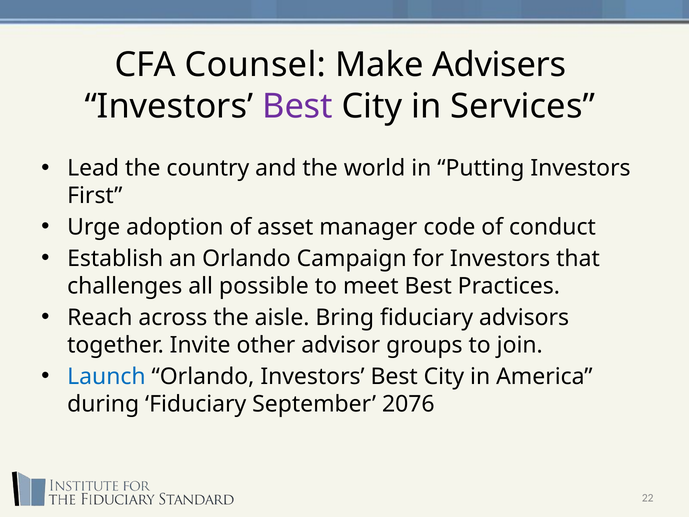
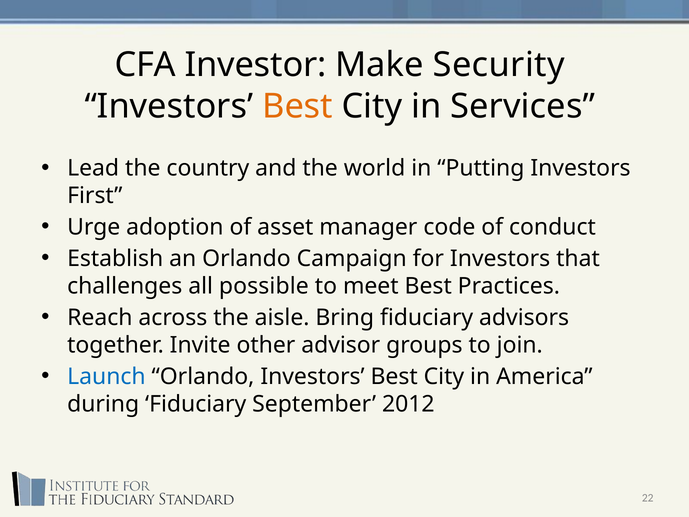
Counsel: Counsel -> Investor
Advisers: Advisers -> Security
Best at (297, 106) colour: purple -> orange
2076: 2076 -> 2012
